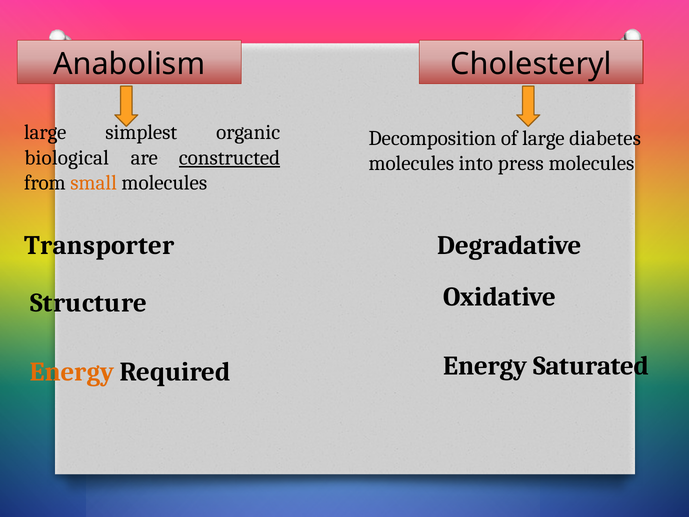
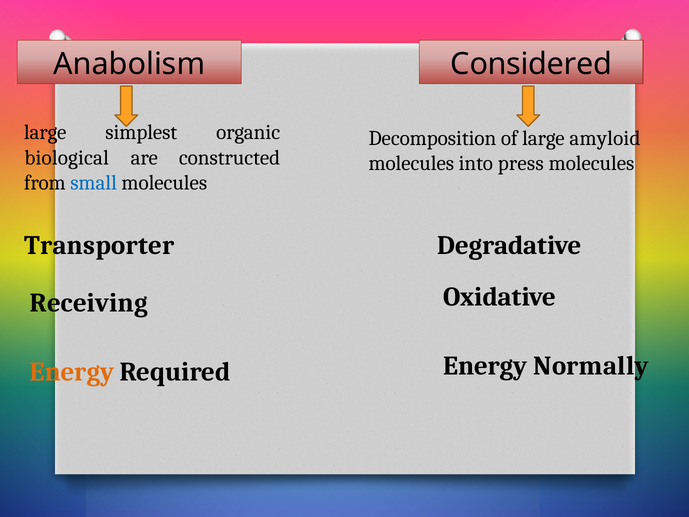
Cholesteryl: Cholesteryl -> Considered
diabetes: diabetes -> amyloid
constructed underline: present -> none
small colour: orange -> blue
Structure: Structure -> Receiving
Saturated: Saturated -> Normally
